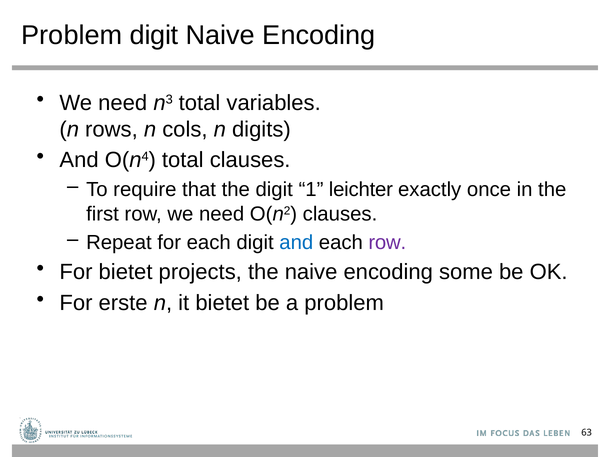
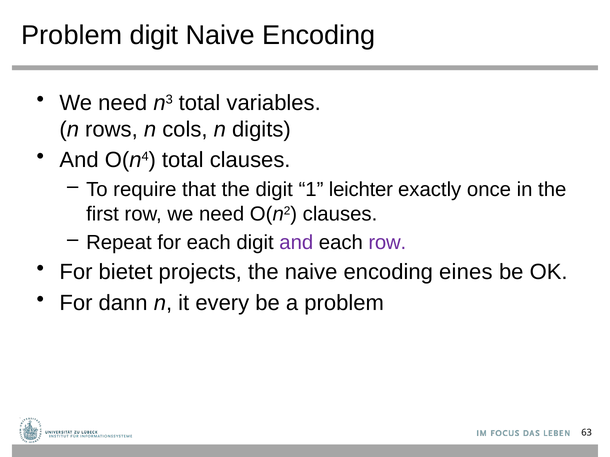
and at (296, 243) colour: blue -> purple
some: some -> eines
erste: erste -> dann
it bietet: bietet -> every
